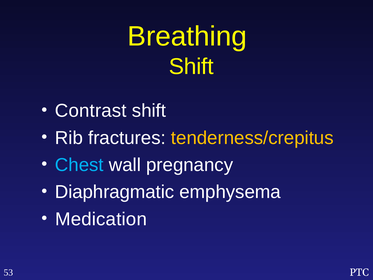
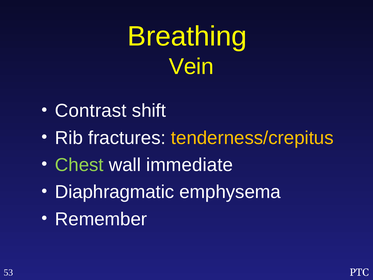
Shift at (191, 67): Shift -> Vein
Chest colour: light blue -> light green
pregnancy: pregnancy -> immediate
Medication: Medication -> Remember
